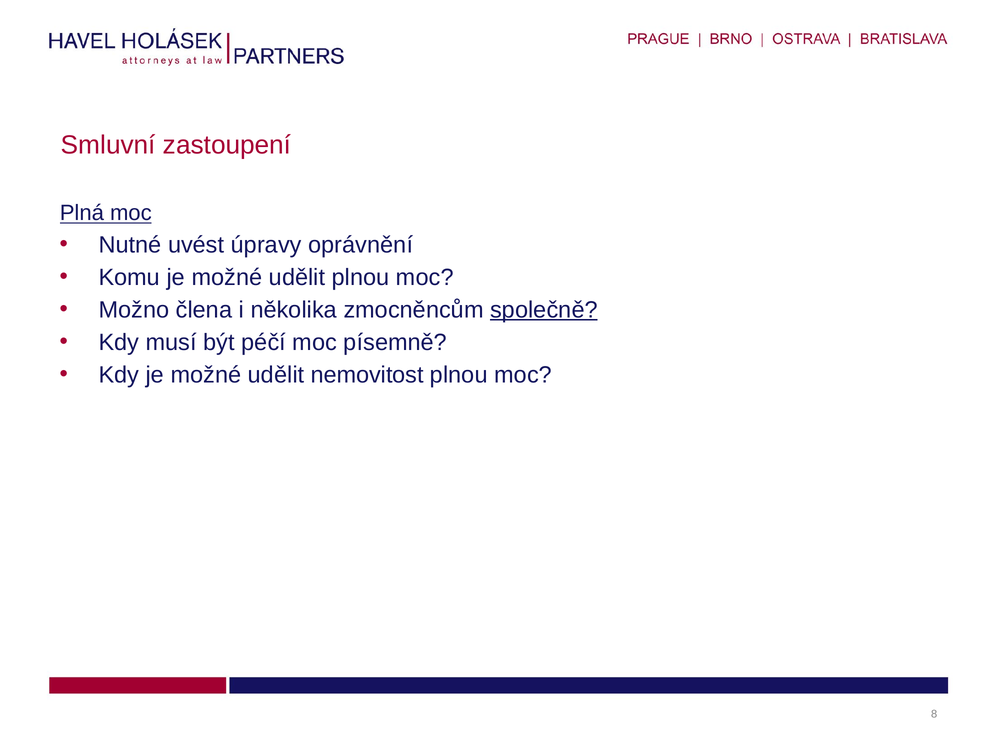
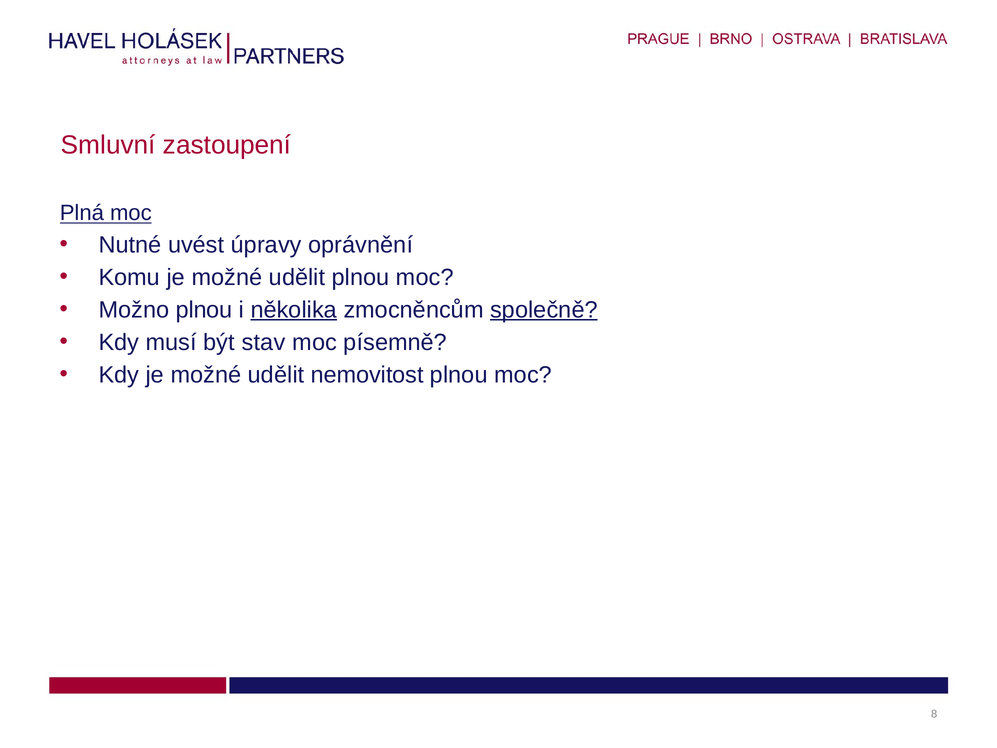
Možno člena: člena -> plnou
několika underline: none -> present
péčí: péčí -> stav
